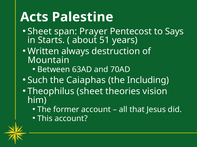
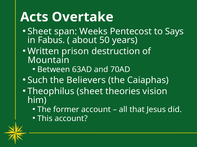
Palestine: Palestine -> Overtake
Prayer: Prayer -> Weeks
Starts: Starts -> Fabus
51: 51 -> 50
always: always -> prison
Caiaphas: Caiaphas -> Believers
Including: Including -> Caiaphas
